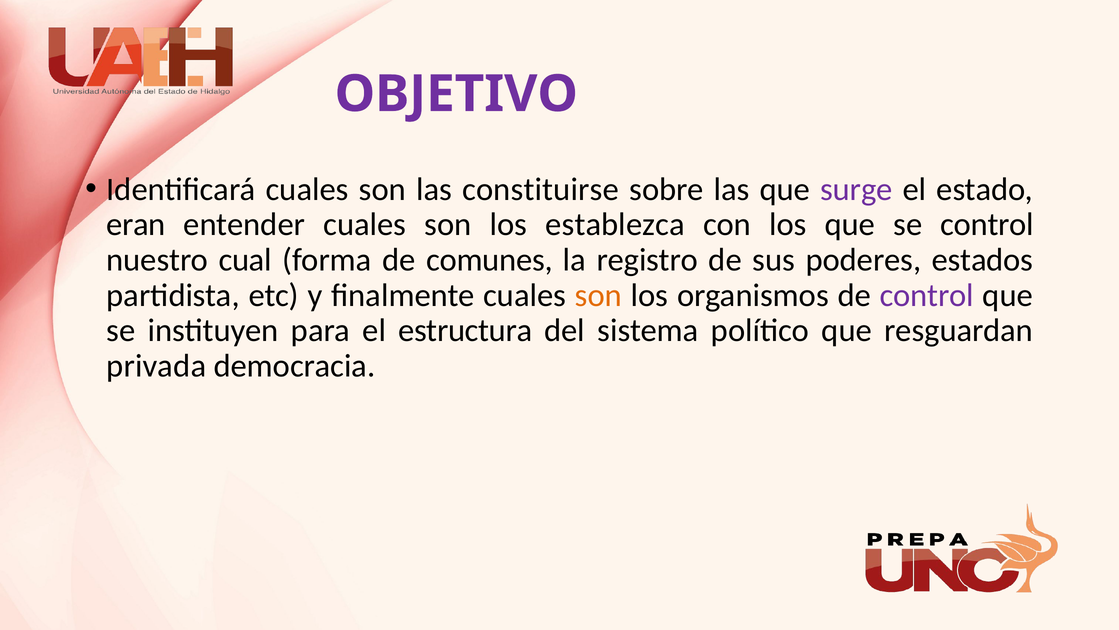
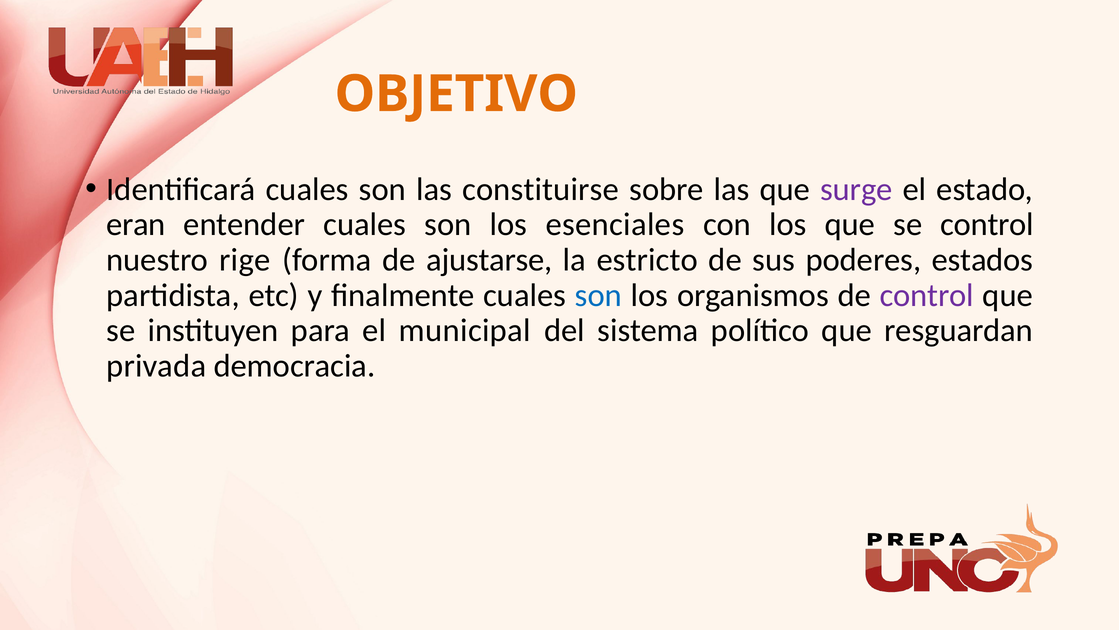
OBJETIVO colour: purple -> orange
establezca: establezca -> esenciales
cual: cual -> rige
comunes: comunes -> ajustarse
registro: registro -> estricto
son at (598, 295) colour: orange -> blue
estructura: estructura -> municipal
